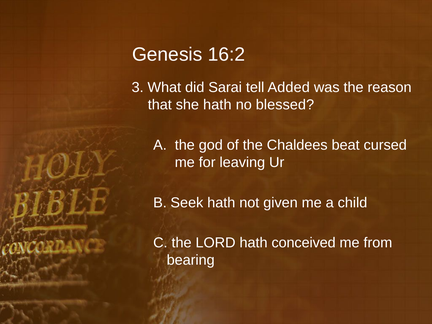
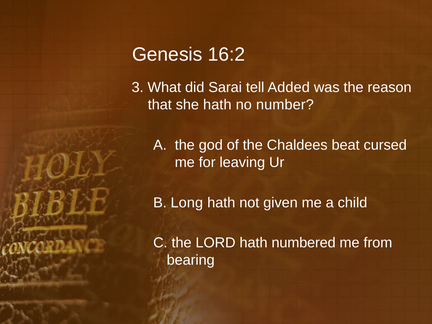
blessed: blessed -> number
Seek: Seek -> Long
conceived: conceived -> numbered
